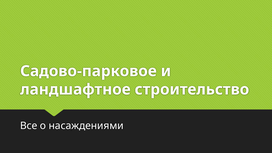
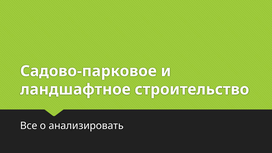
насаждениями: насаждениями -> анализировать
